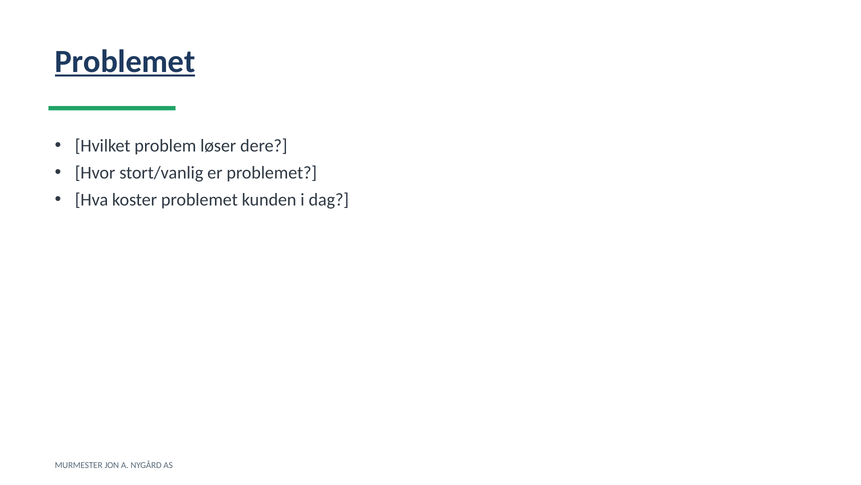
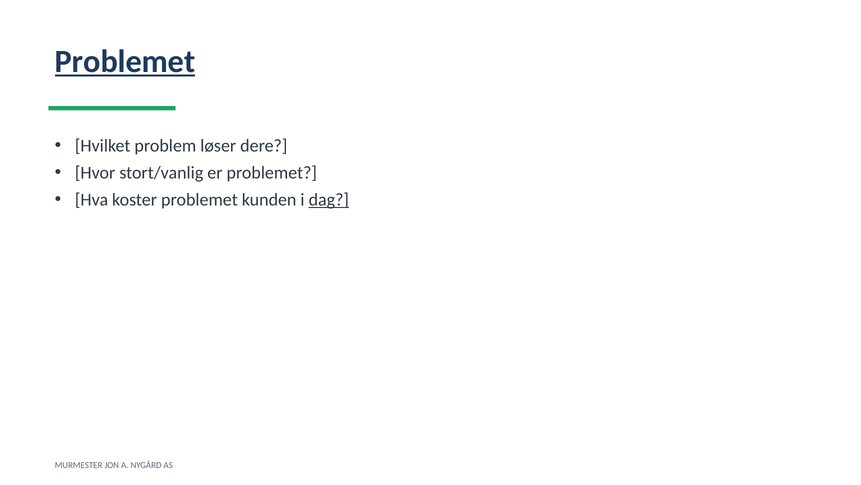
dag underline: none -> present
